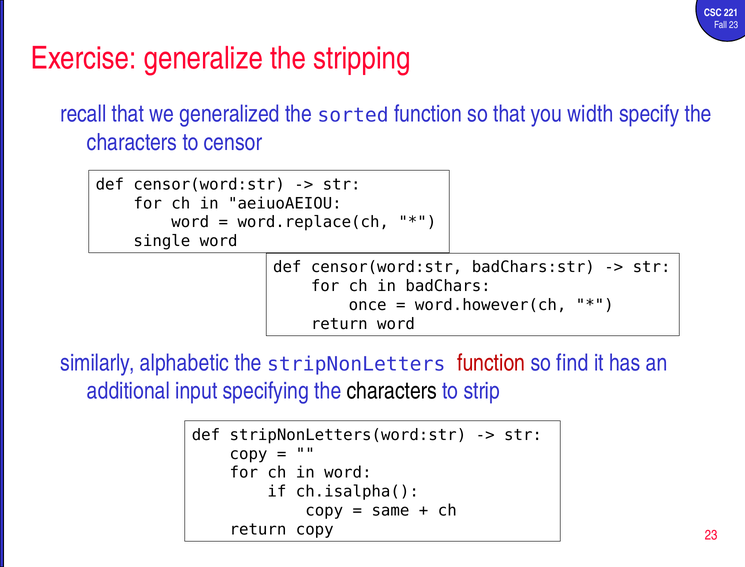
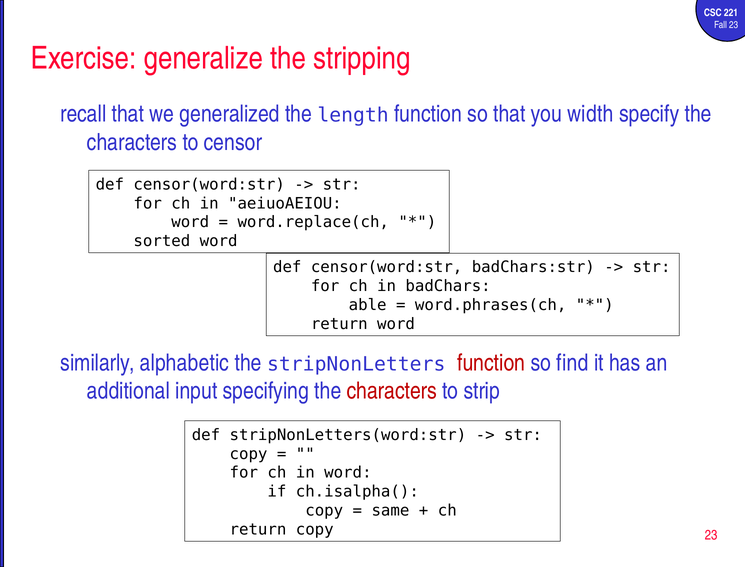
sorted: sorted -> length
single: single -> sorted
once: once -> able
word.however(ch: word.however(ch -> word.phrases(ch
characters at (392, 391) colour: black -> red
